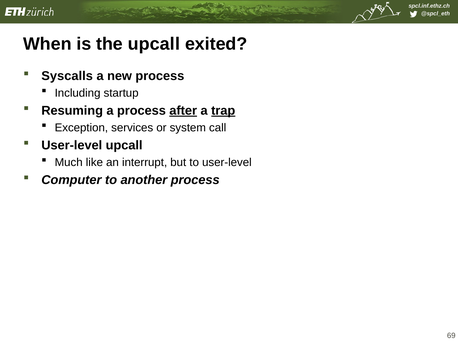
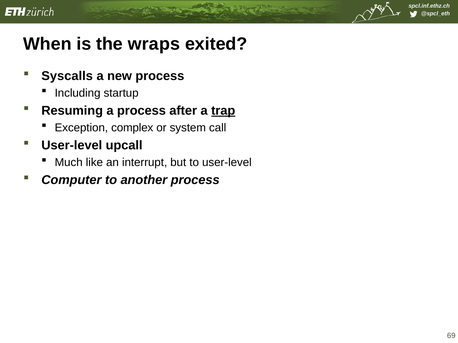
the upcall: upcall -> wraps
after underline: present -> none
services: services -> complex
